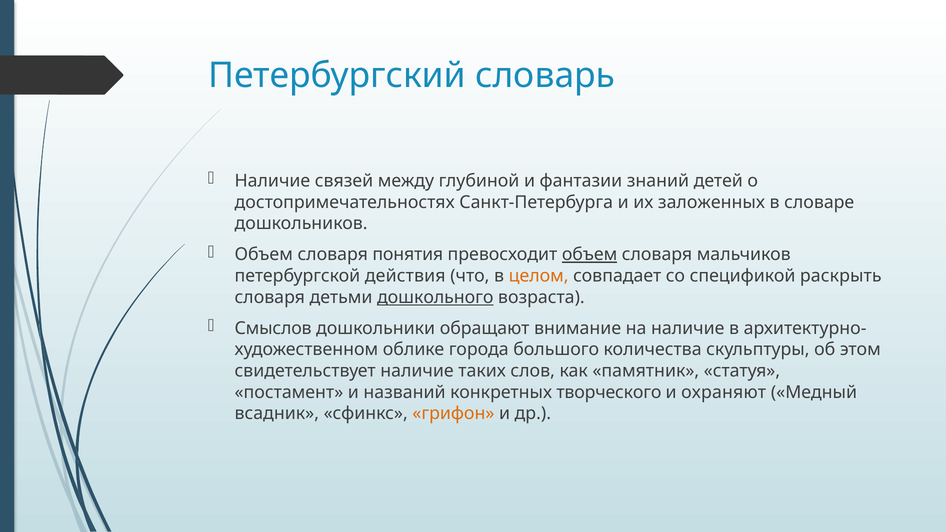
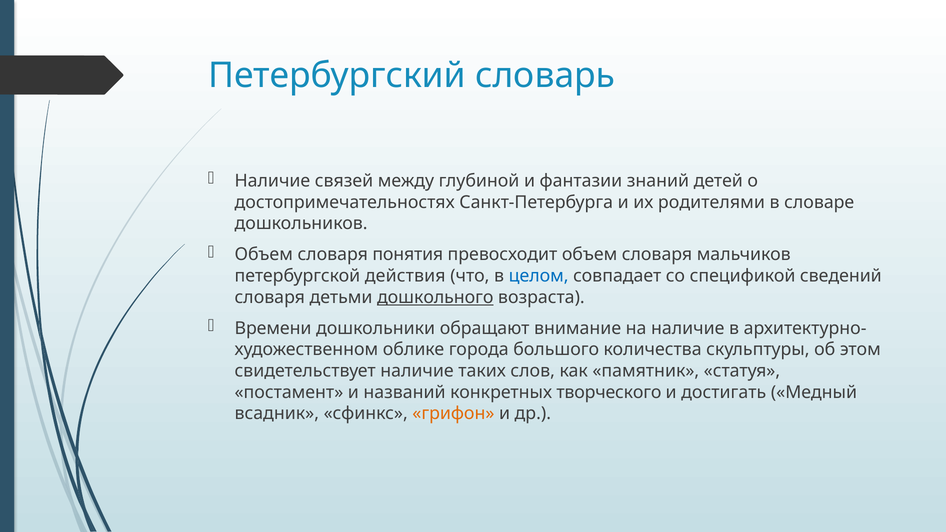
заложенных: заложенных -> родителями
объем at (590, 255) underline: present -> none
целом colour: orange -> blue
раскрыть: раскрыть -> сведений
Смыслов: Смыслов -> Времени
охраняют: охраняют -> достигать
